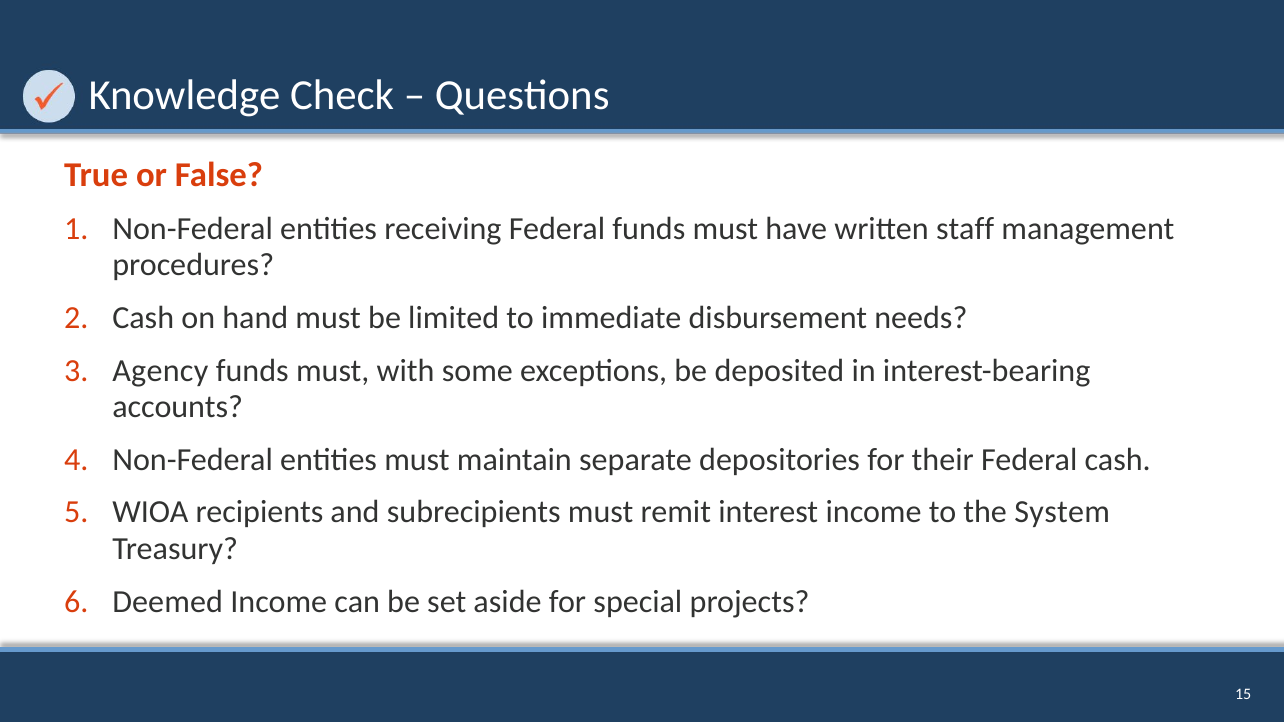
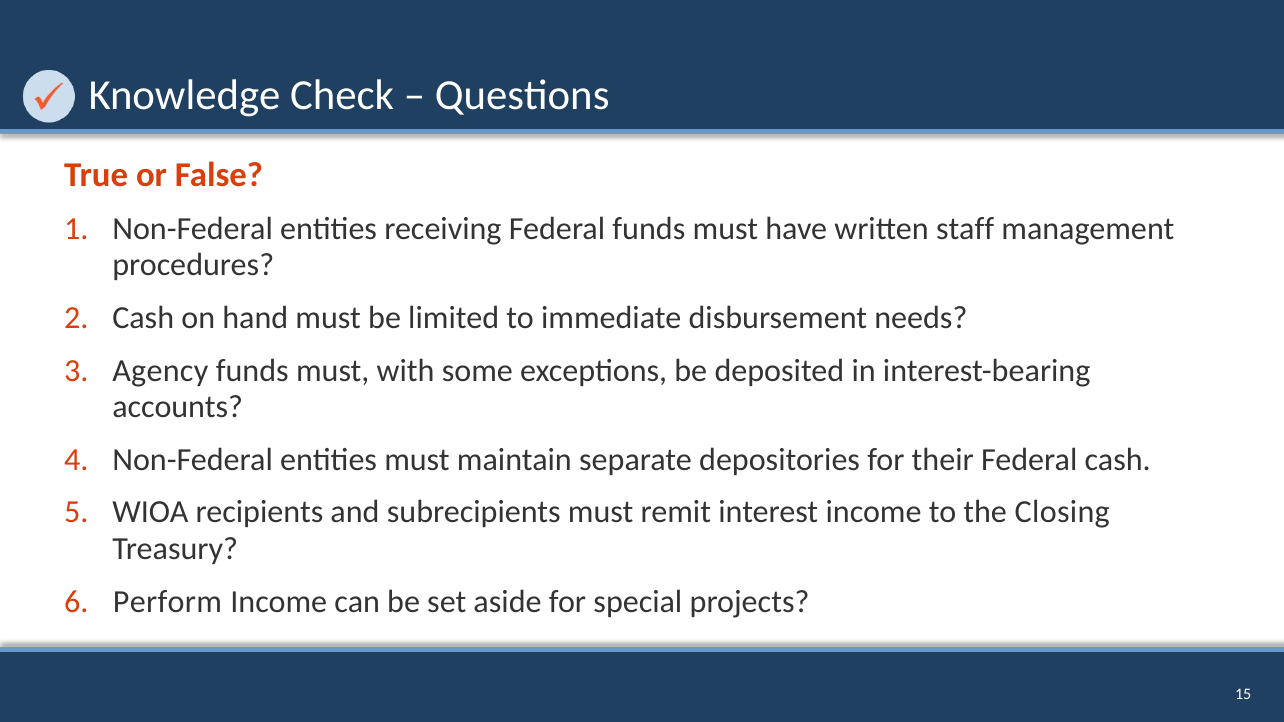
System: System -> Closing
Deemed: Deemed -> Perform
